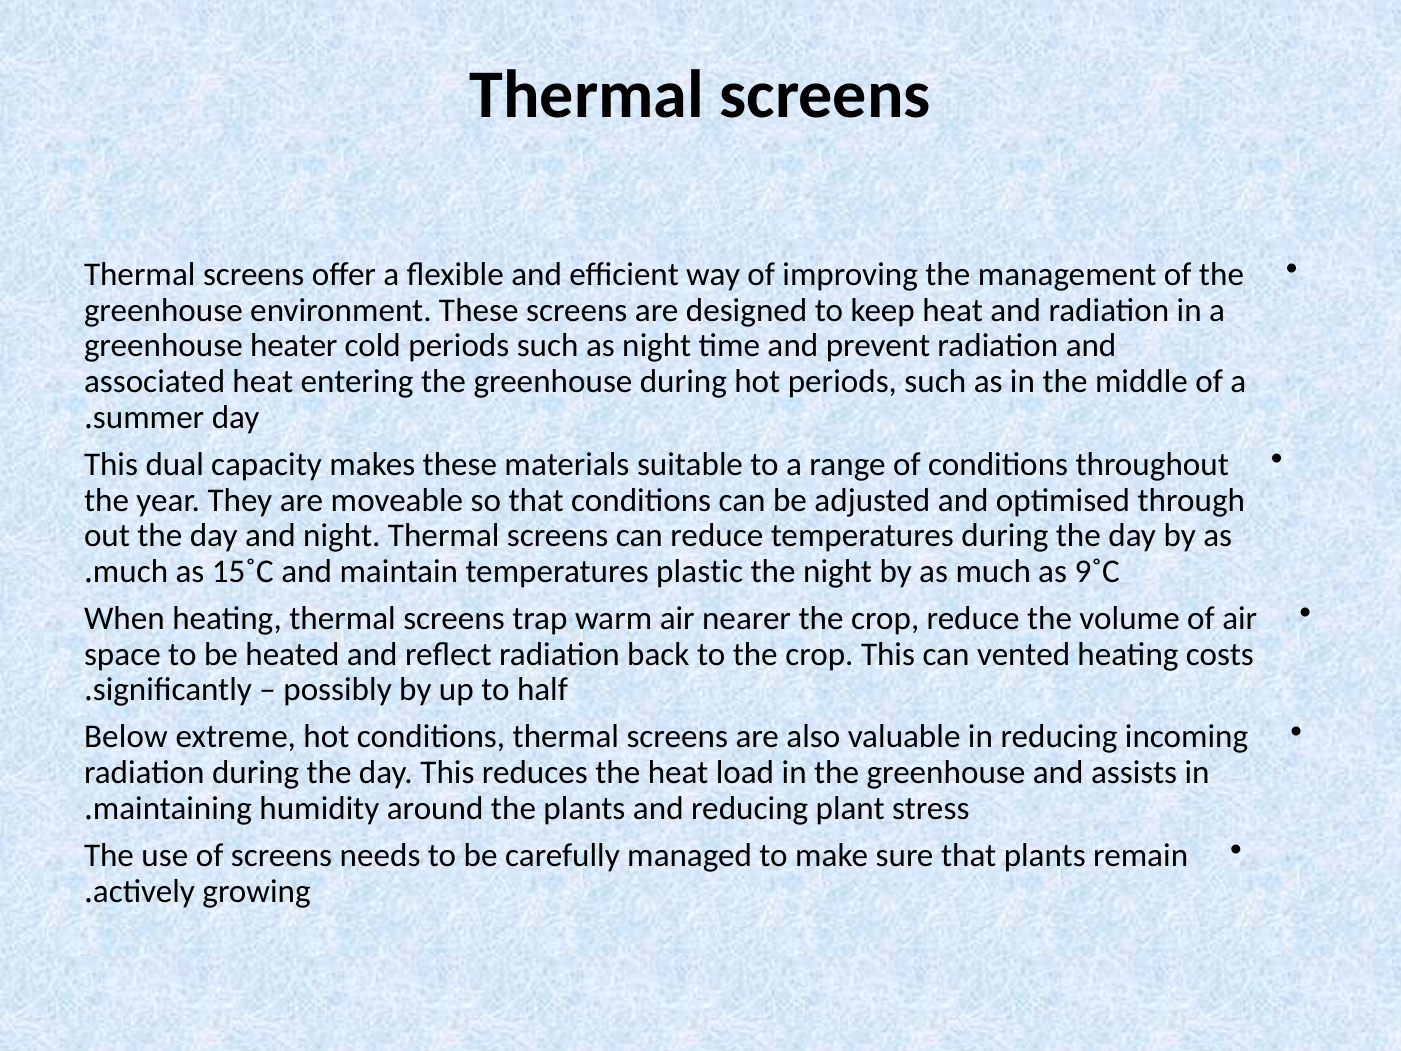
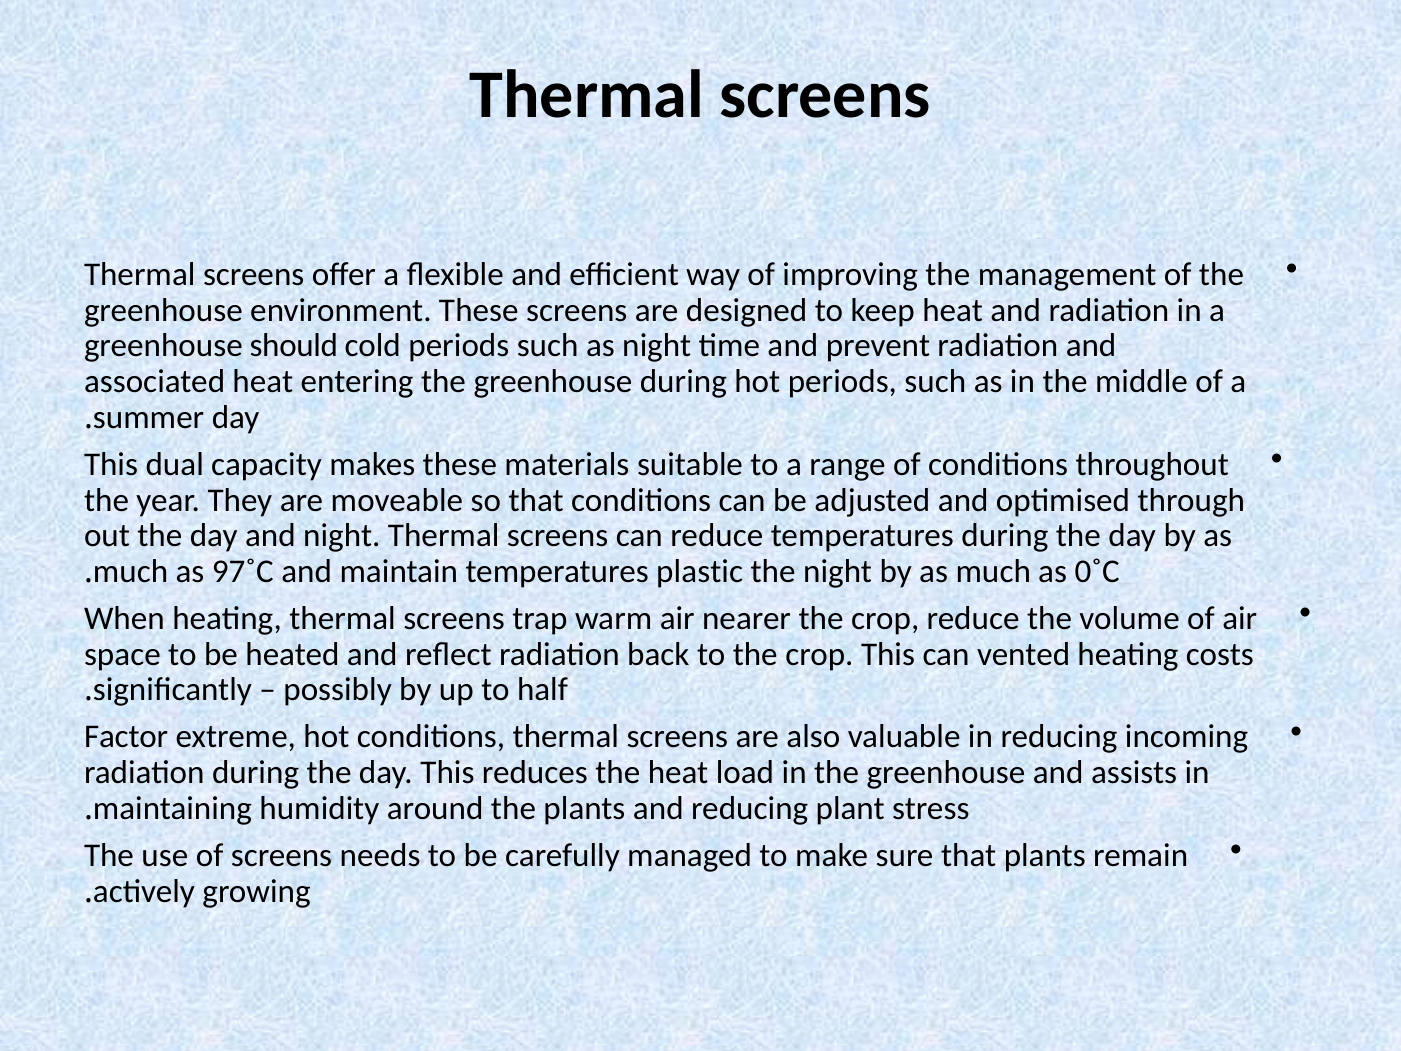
heater: heater -> should
15˚C: 15˚C -> 97˚C
9˚C: 9˚C -> 0˚C
Below: Below -> Factor
